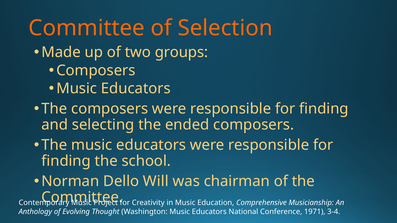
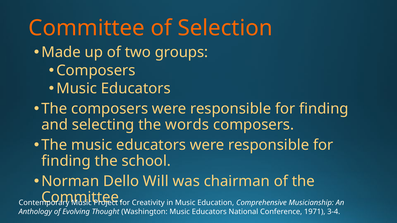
ended: ended -> words
